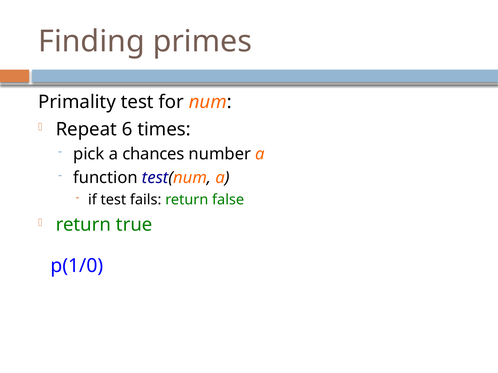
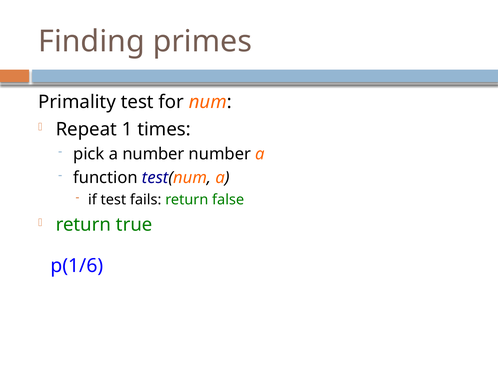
6: 6 -> 1
a chances: chances -> number
p(1/0: p(1/0 -> p(1/6
